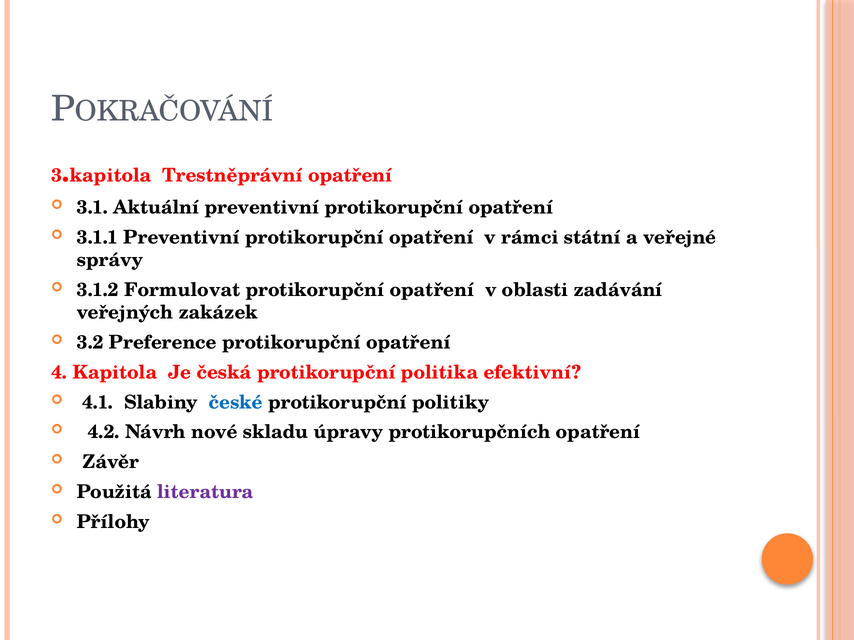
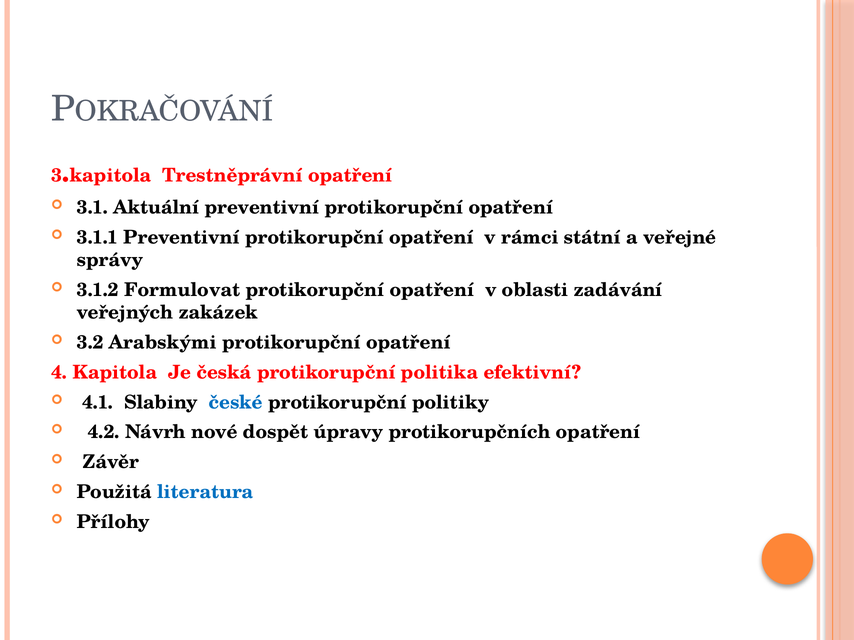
Preference: Preference -> Arabskými
skladu: skladu -> dospět
literatura colour: purple -> blue
